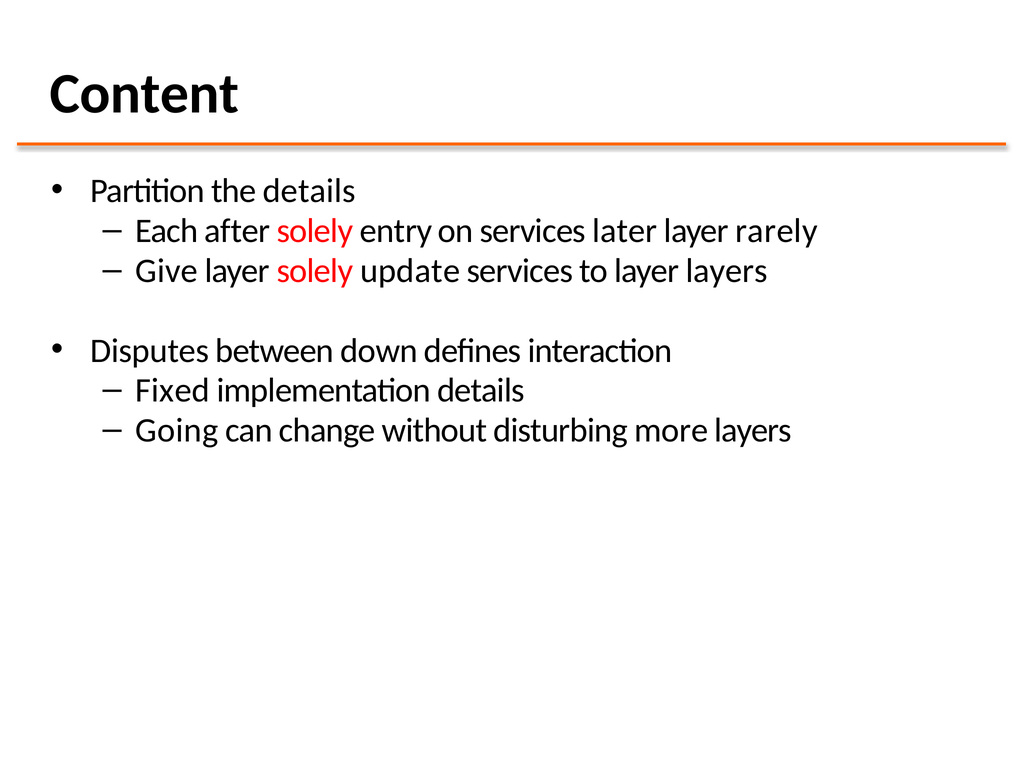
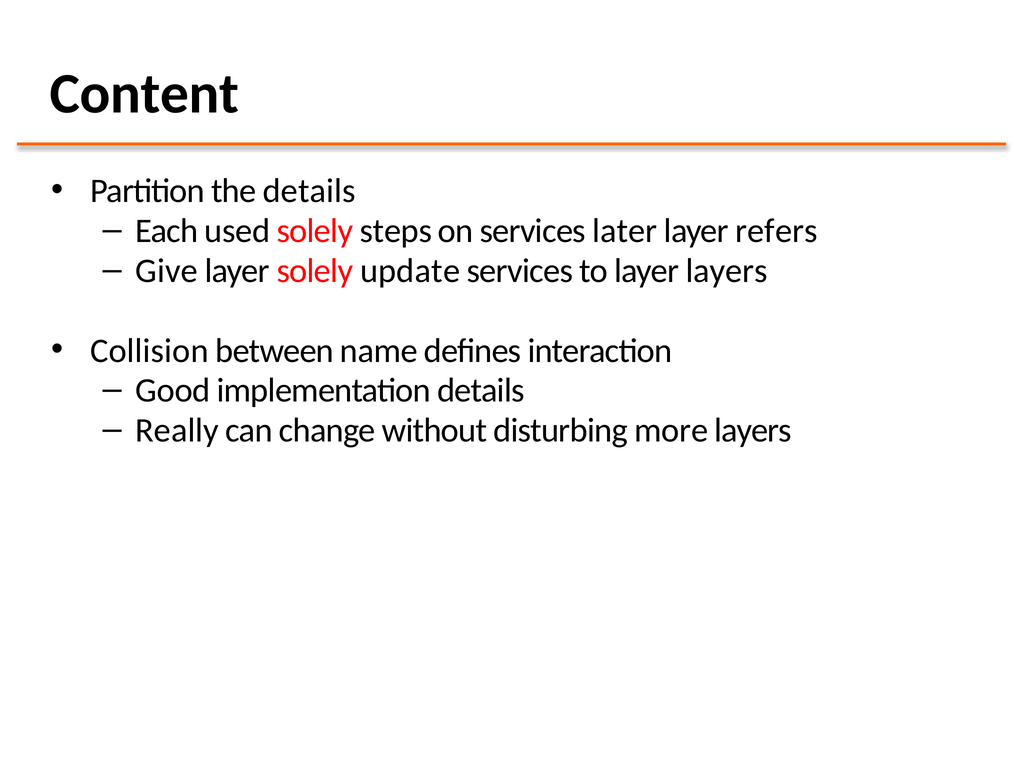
after: after -> used
entry: entry -> steps
rarely: rarely -> refers
Disputes: Disputes -> Collision
down: down -> name
Fixed: Fixed -> Good
Going: Going -> Really
